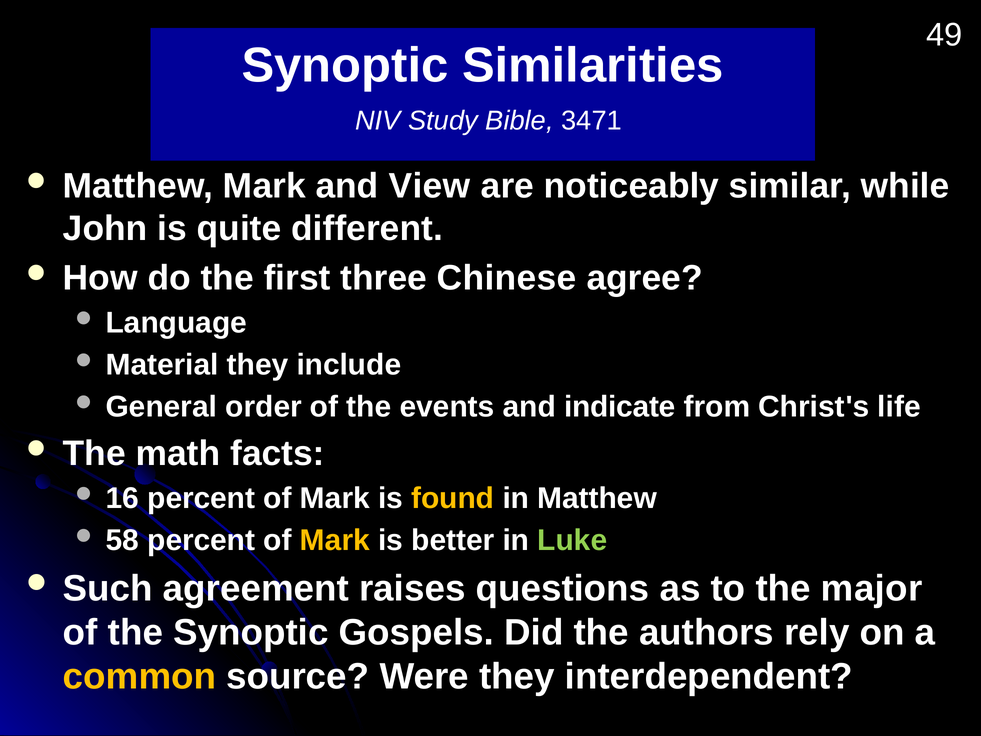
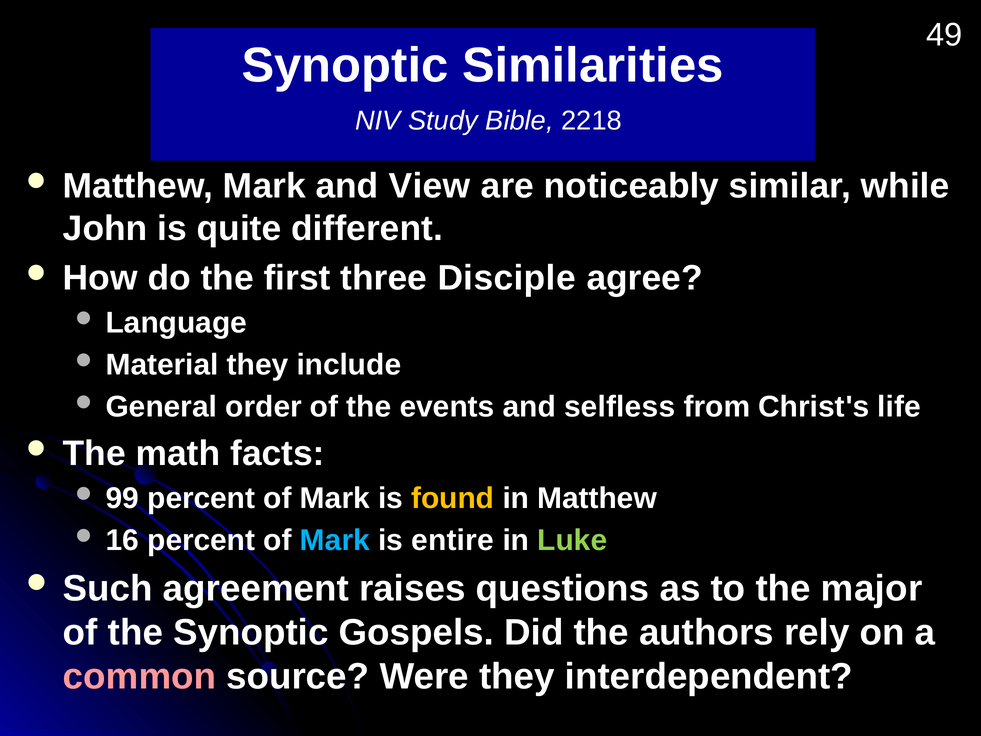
3471: 3471 -> 2218
Chinese: Chinese -> Disciple
indicate: indicate -> selfless
16: 16 -> 99
58: 58 -> 16
Mark at (335, 540) colour: yellow -> light blue
better: better -> entire
common colour: yellow -> pink
